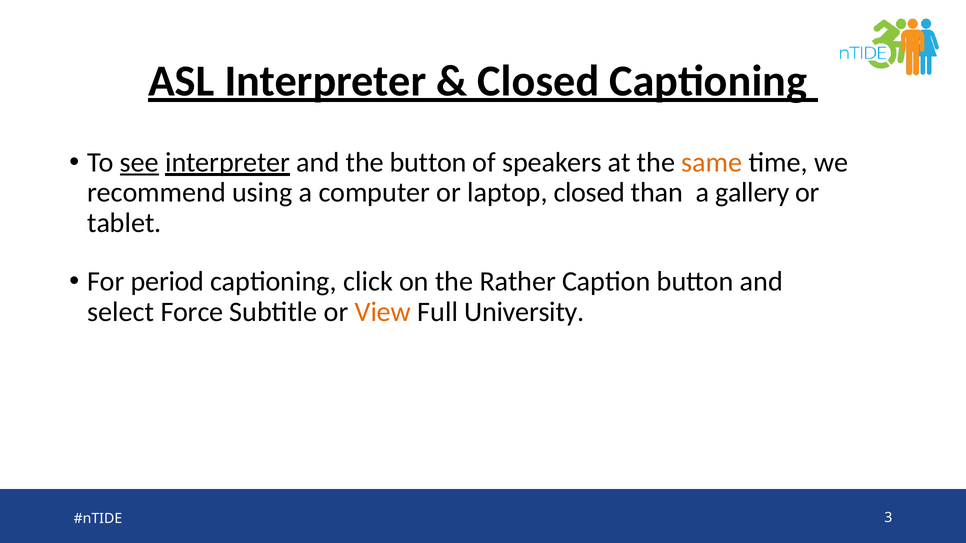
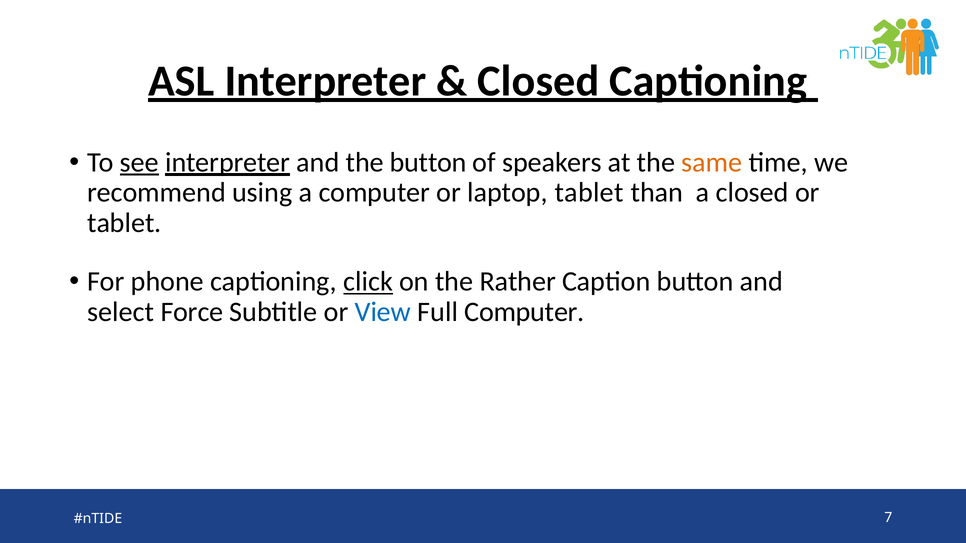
laptop closed: closed -> tablet
a gallery: gallery -> closed
period: period -> phone
click underline: none -> present
View colour: orange -> blue
Full University: University -> Computer
3: 3 -> 7
